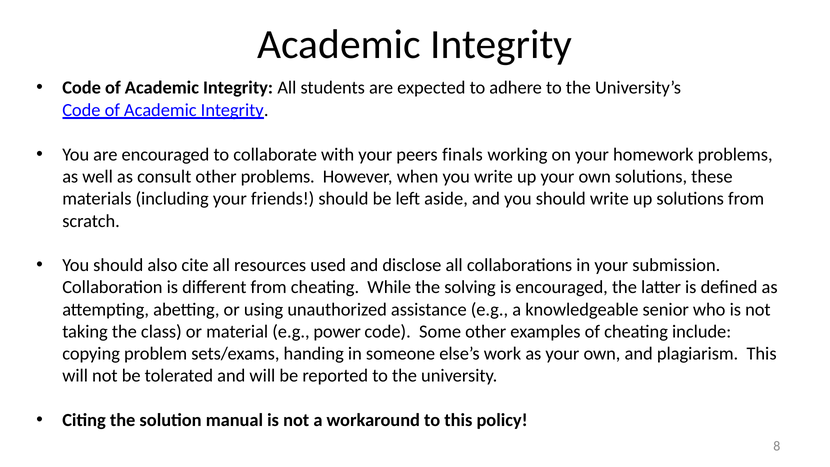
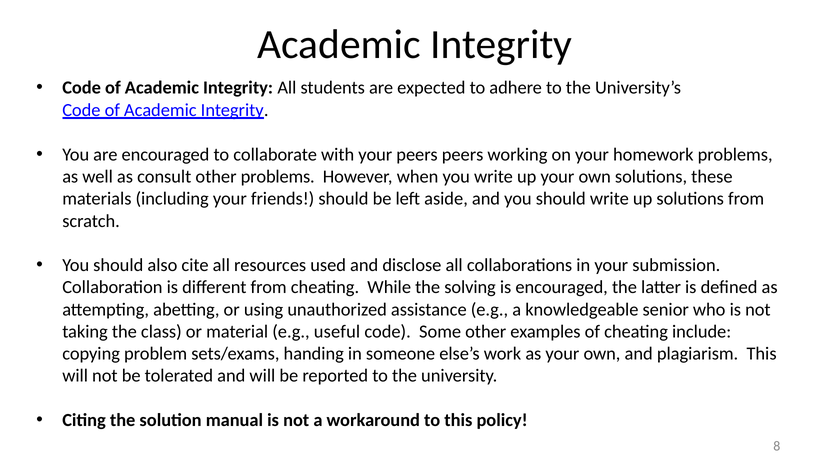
peers finals: finals -> peers
power: power -> useful
